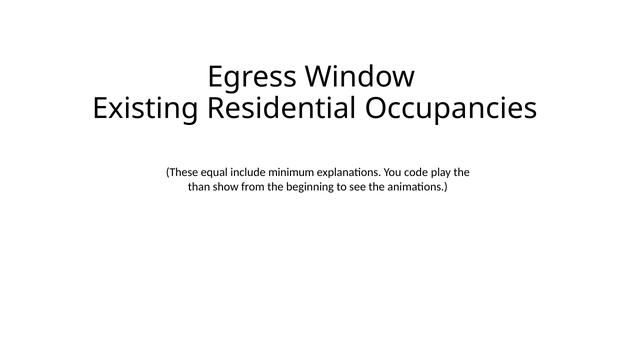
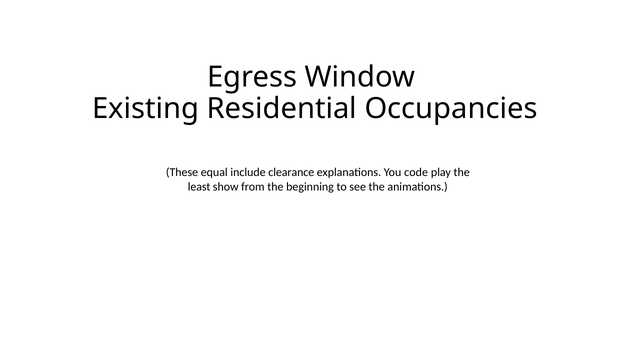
minimum: minimum -> clearance
than: than -> least
